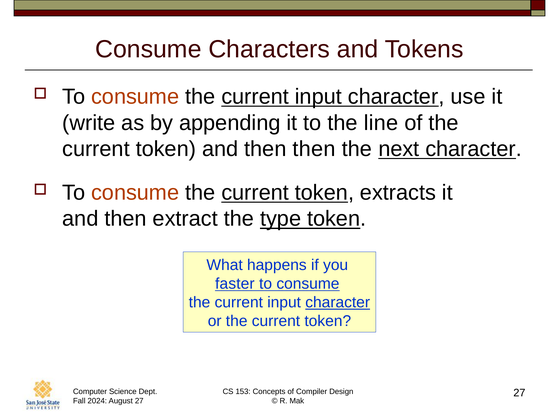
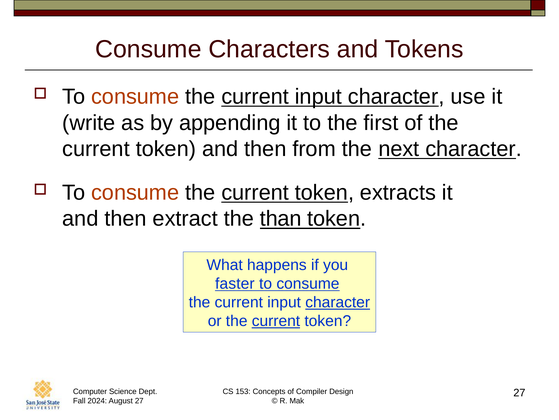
line: line -> first
then then: then -> from
type: type -> than
current at (276, 321) underline: none -> present
